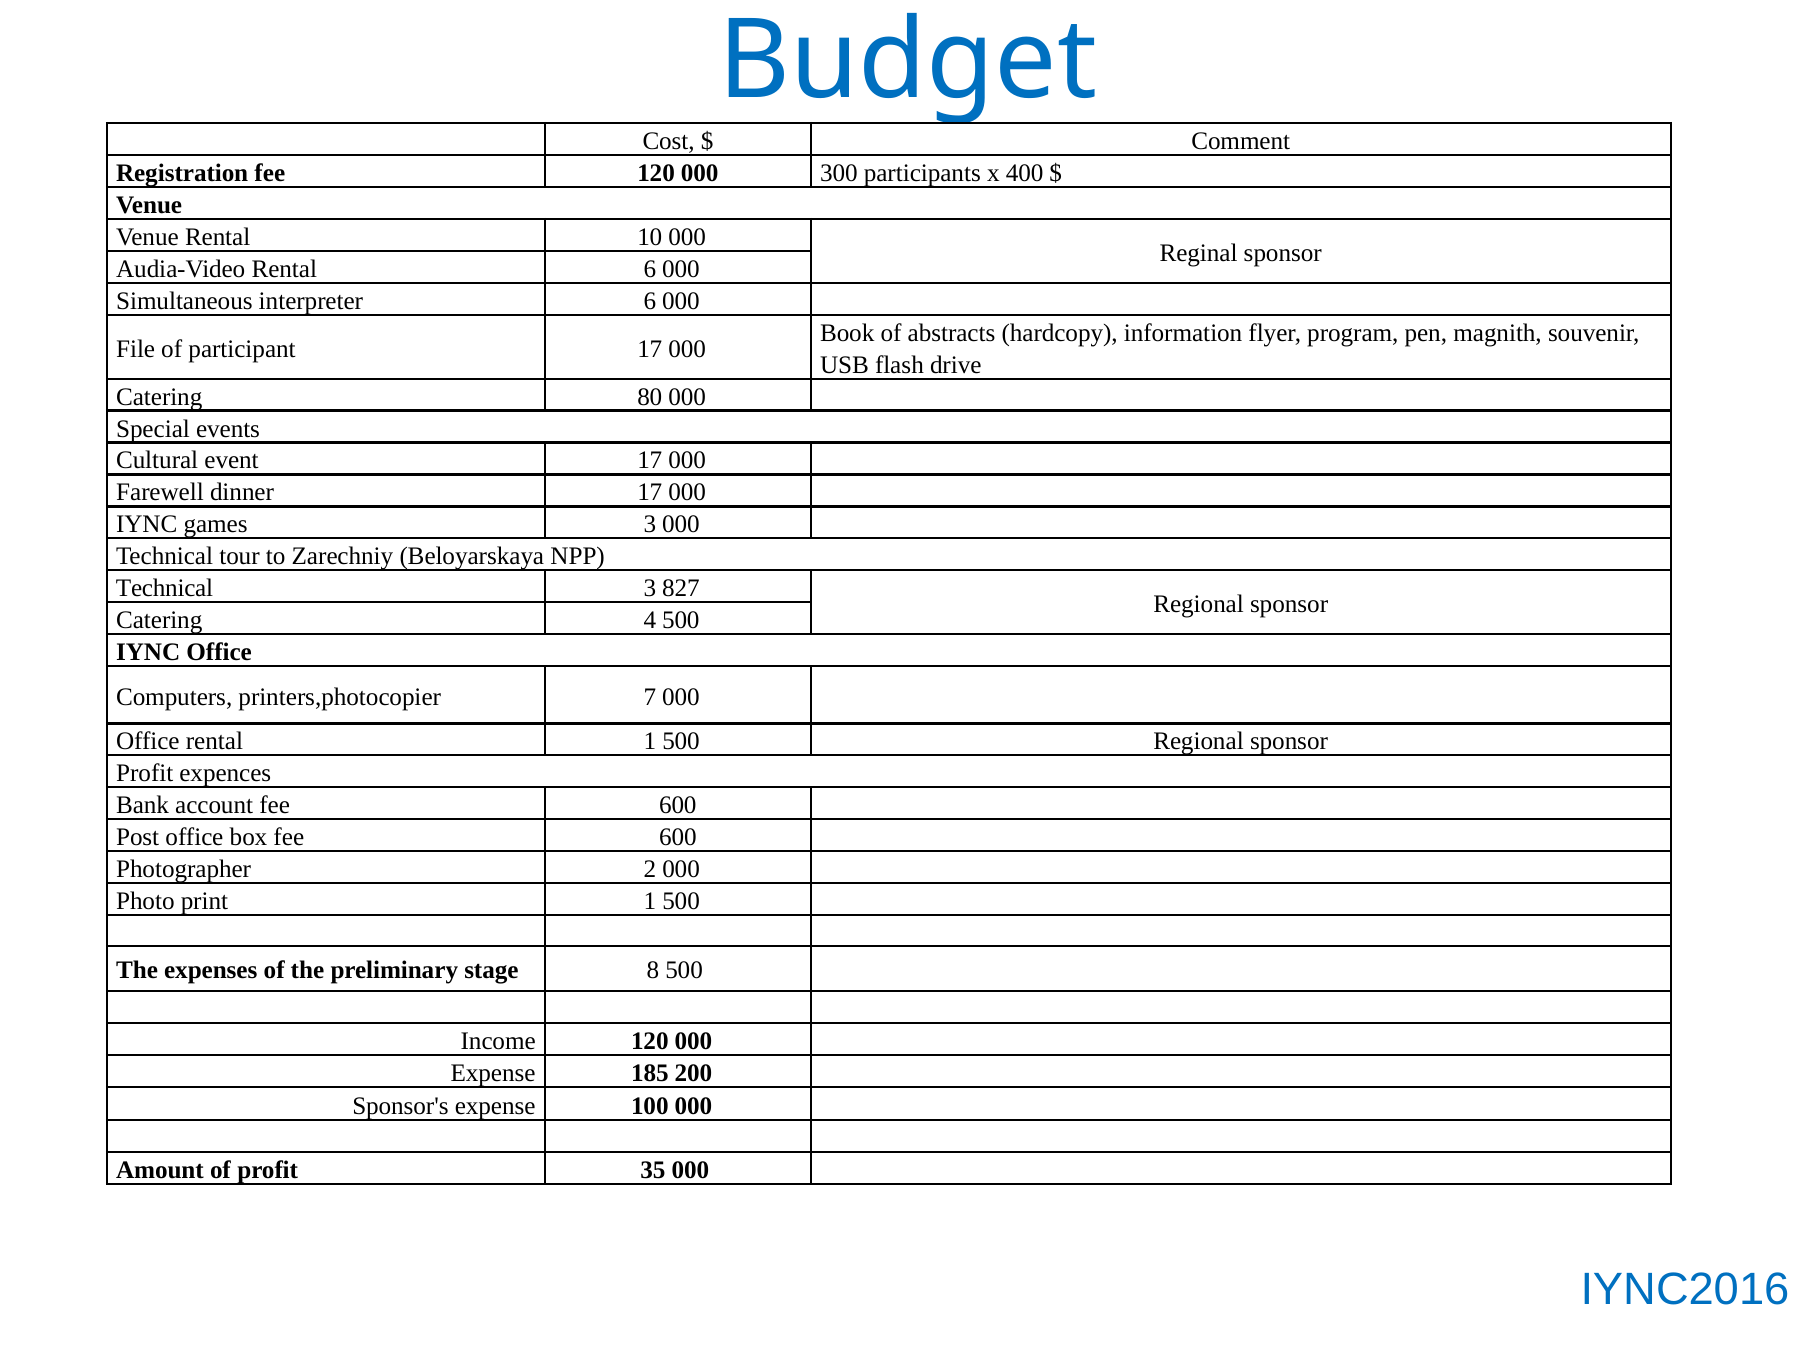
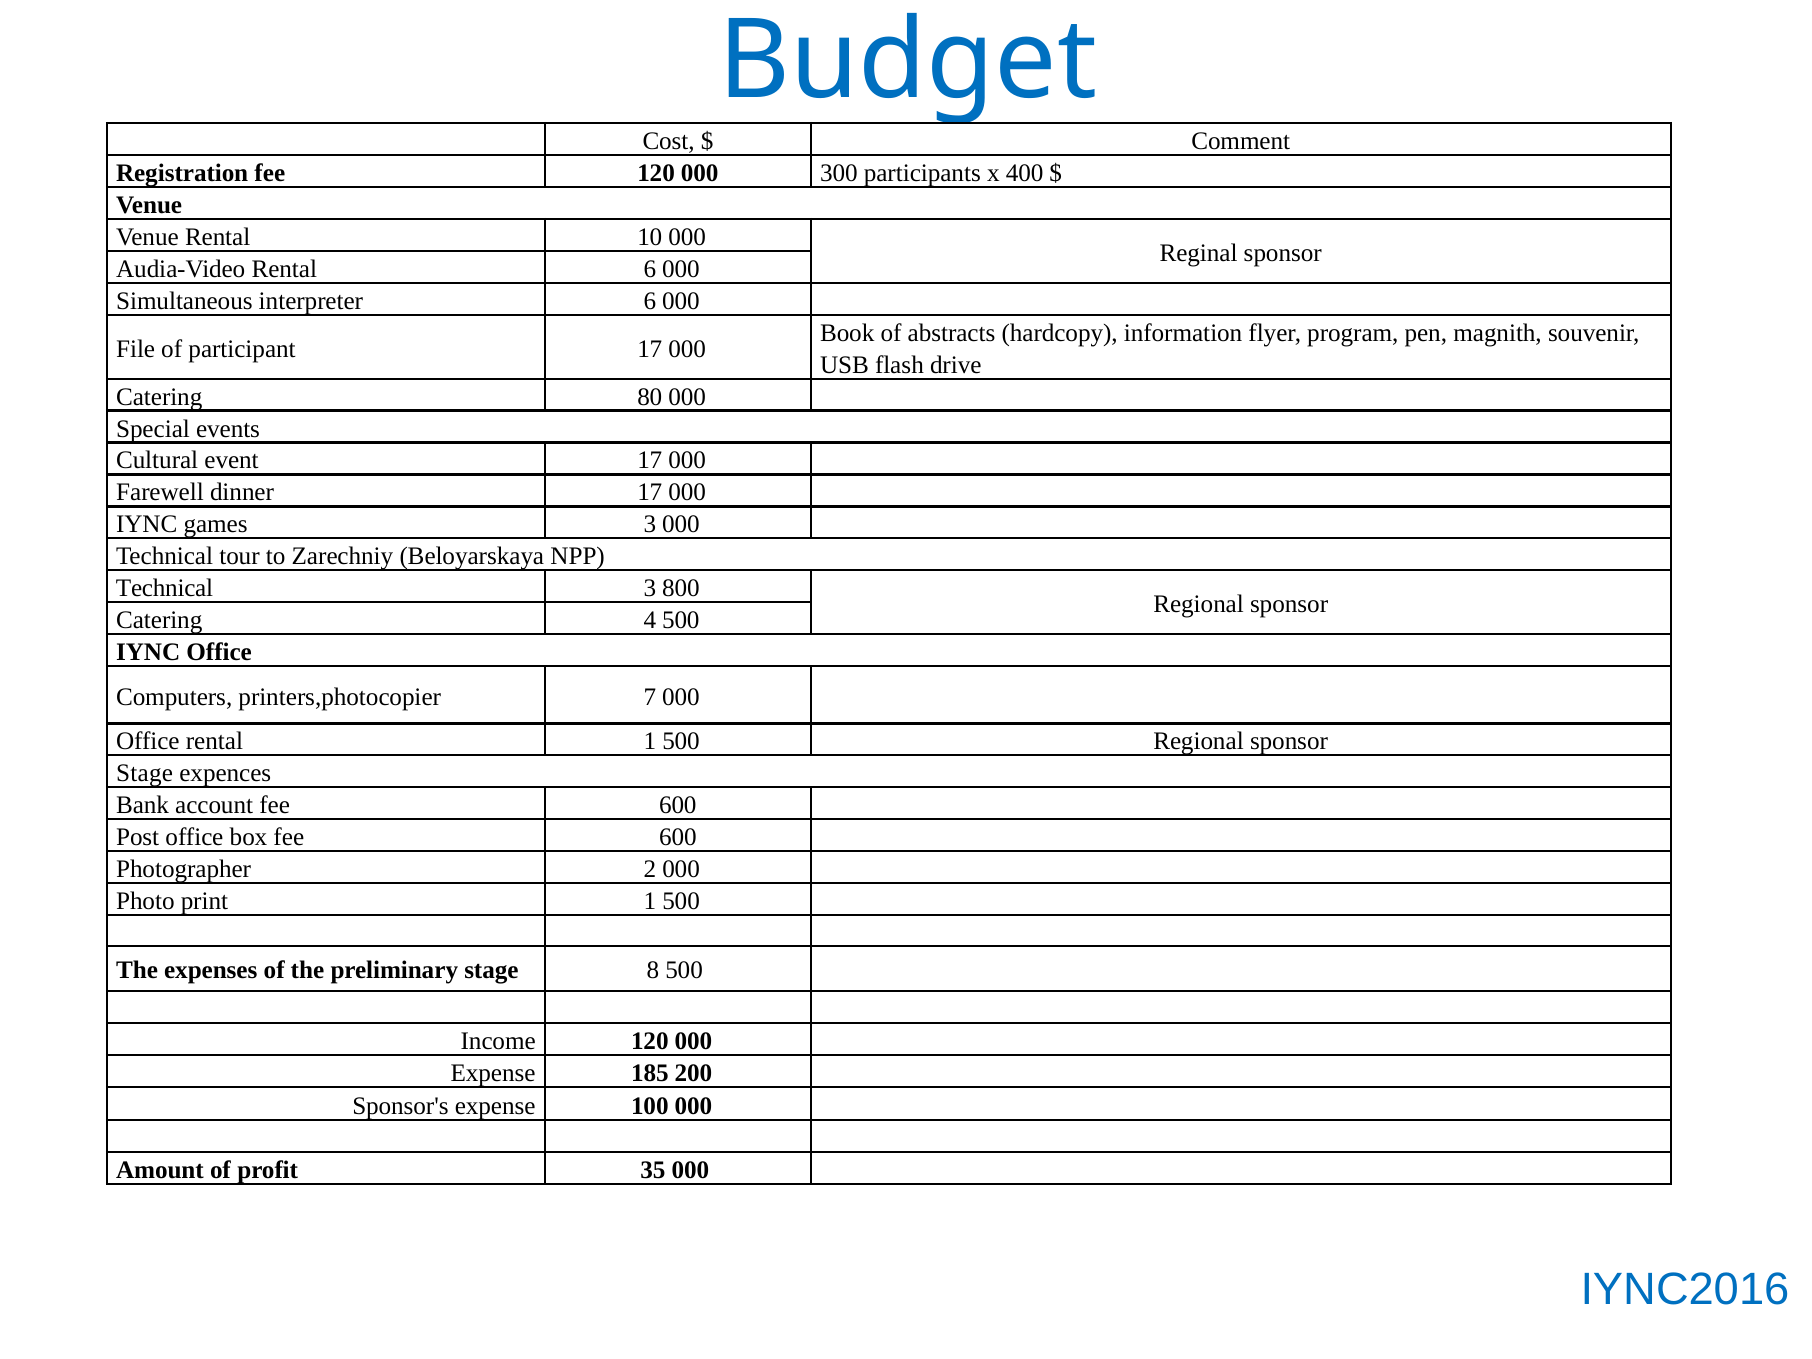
827: 827 -> 800
Profit at (145, 774): Profit -> Stage
